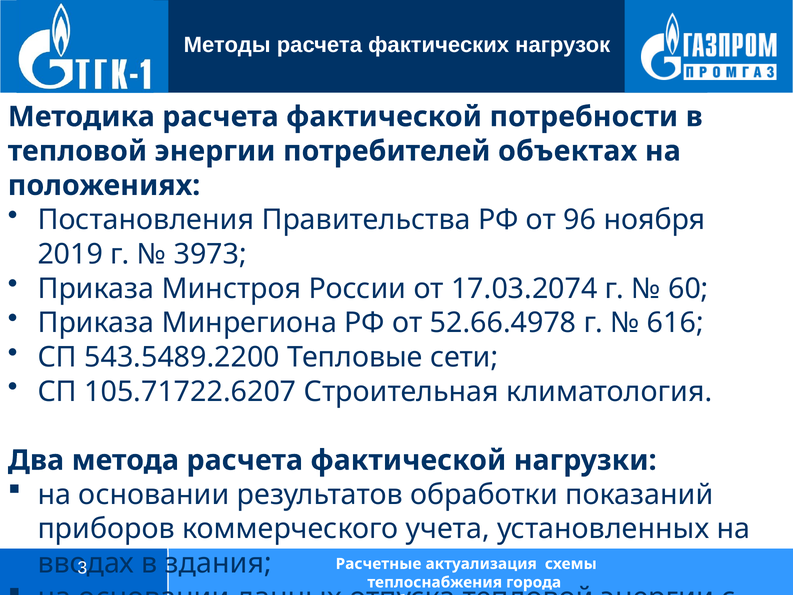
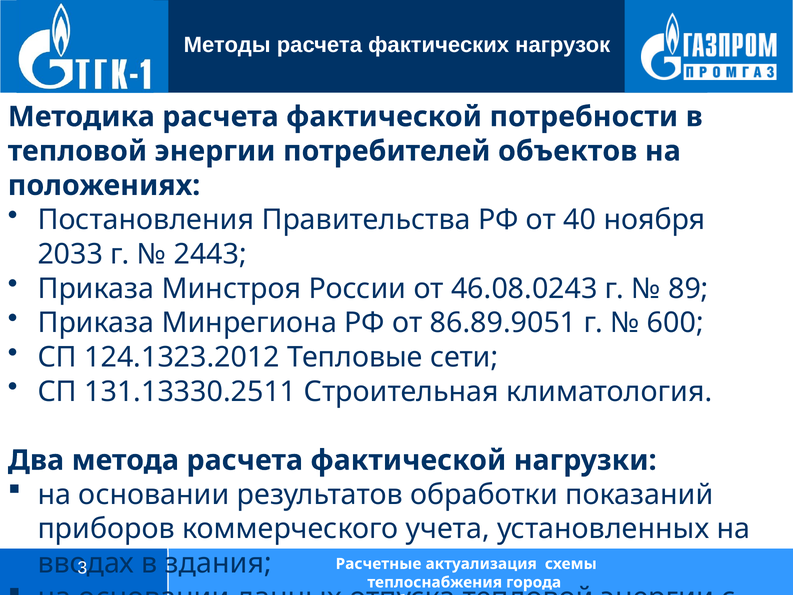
объектах: объектах -> объектов
96: 96 -> 40
2019 at (70, 254): 2019 -> 2033
3973: 3973 -> 2443
17.03.2074: 17.03.2074 -> 46.08.0243
60: 60 -> 89
52.66.4978: 52.66.4978 -> 86.89.9051
616: 616 -> 600
543.5489.2200: 543.5489.2200 -> 124.1323.2012
105.71722.6207: 105.71722.6207 -> 131.13330.2511
